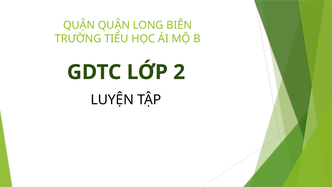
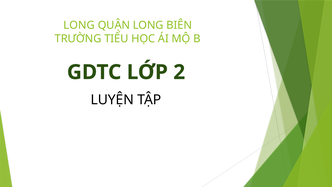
QUẬN at (79, 25): QUẬN -> LONG
